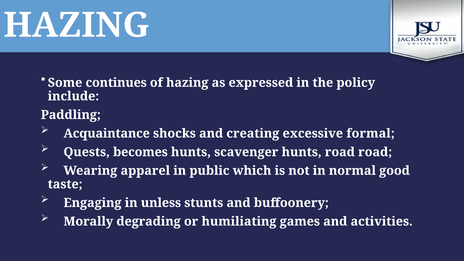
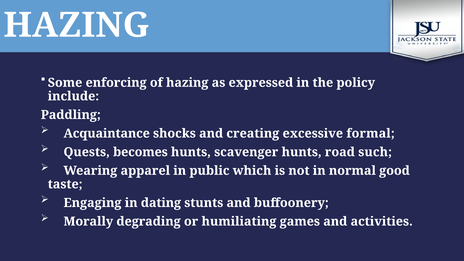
continues: continues -> enforcing
road road: road -> such
unless: unless -> dating
